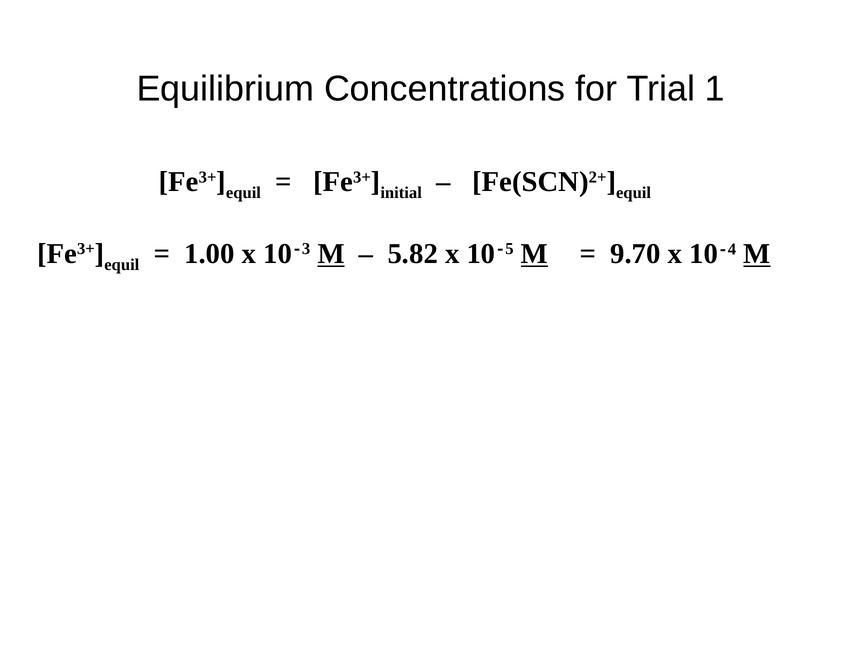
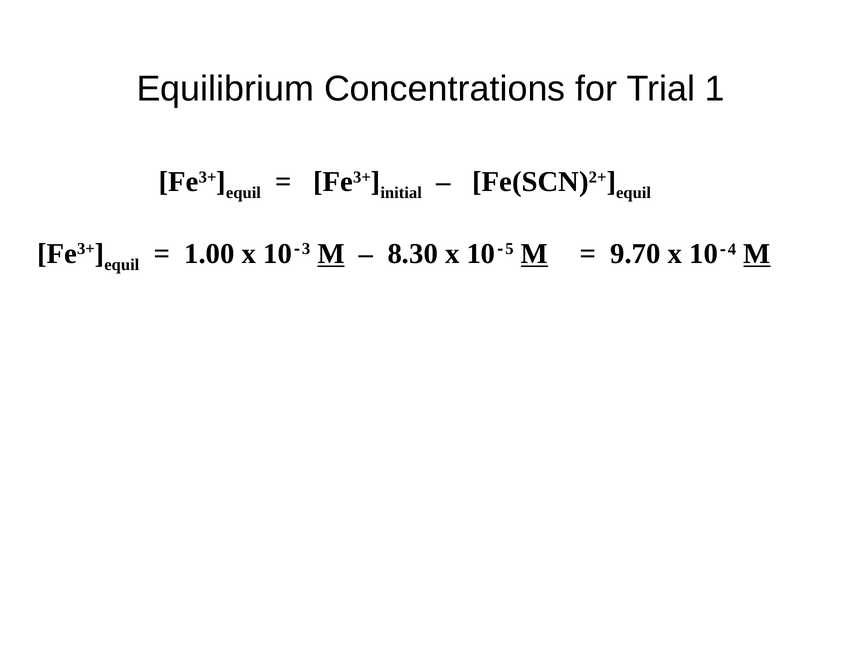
5.82: 5.82 -> 8.30
